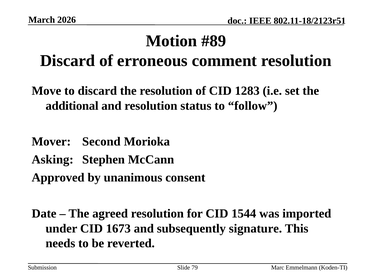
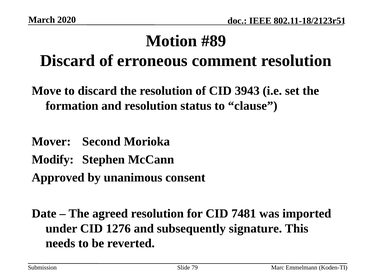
2026: 2026 -> 2020
1283: 1283 -> 3943
additional: additional -> formation
follow: follow -> clause
Asking: Asking -> Modify
1544: 1544 -> 7481
1673: 1673 -> 1276
